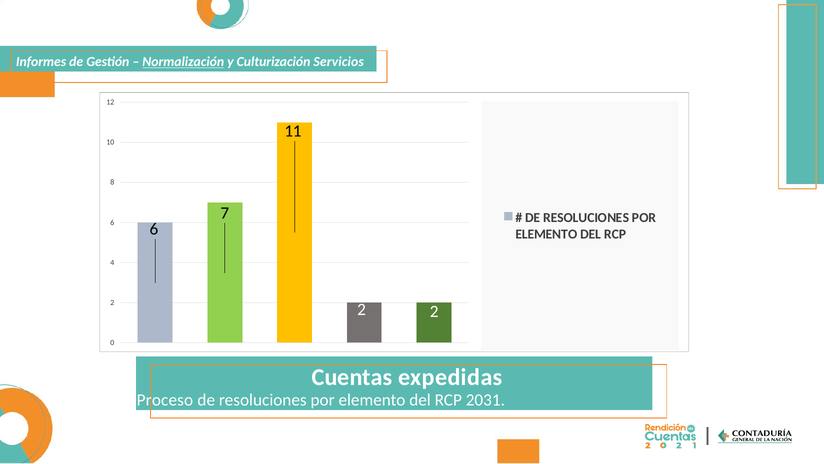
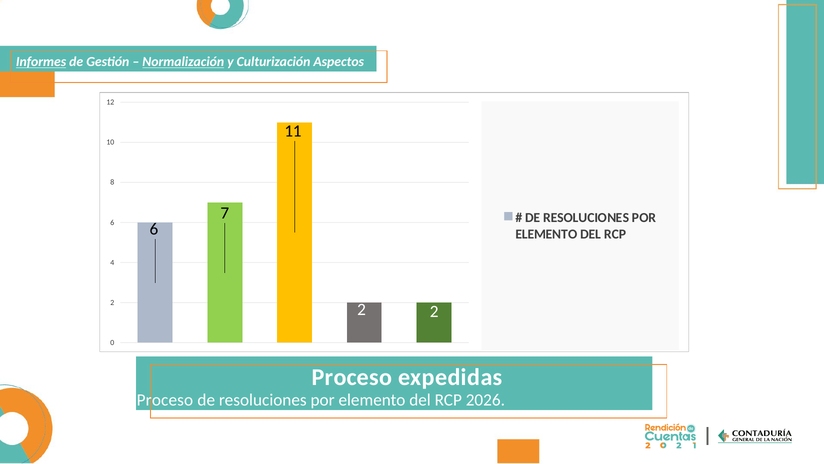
Informes underline: none -> present
Servicios: Servicios -> Aspectos
Cuentas at (352, 377): Cuentas -> Proceso
2031: 2031 -> 2026
